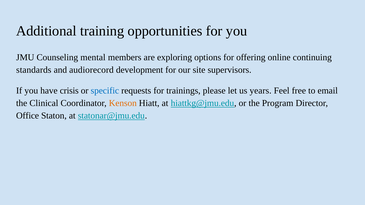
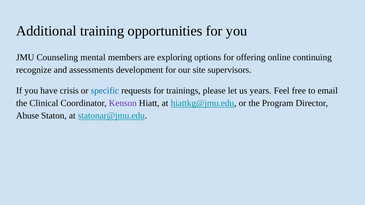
standards: standards -> recognize
audiorecord: audiorecord -> assessments
Kenson colour: orange -> purple
Office: Office -> Abuse
